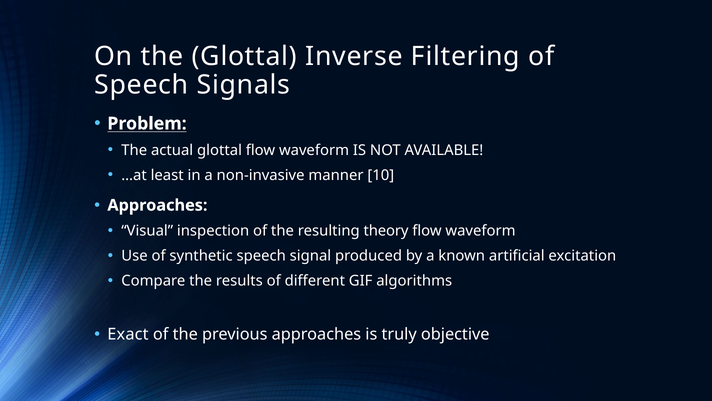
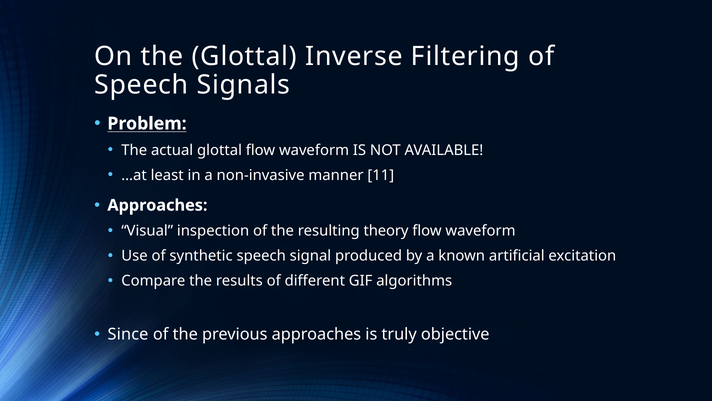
10: 10 -> 11
Exact: Exact -> Since
